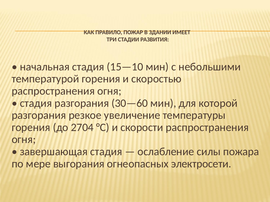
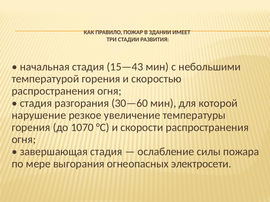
15—10: 15—10 -> 15—43
разгорания at (39, 116): разгорания -> нарушение
2704: 2704 -> 1070
